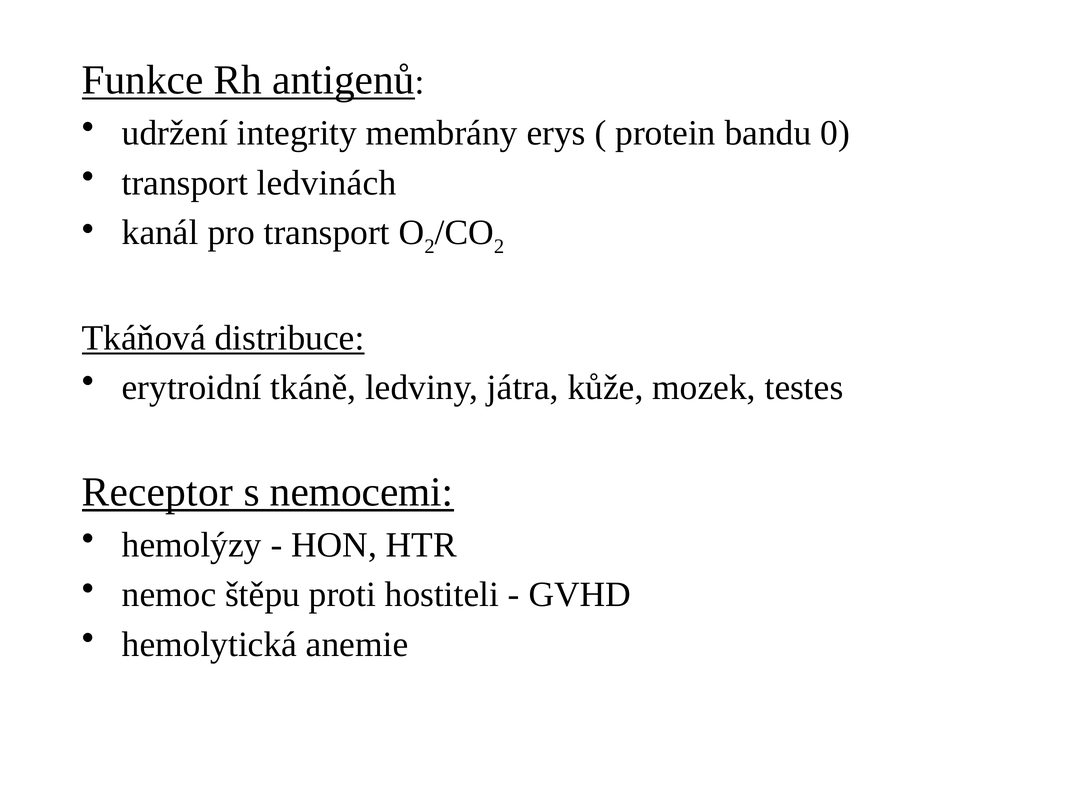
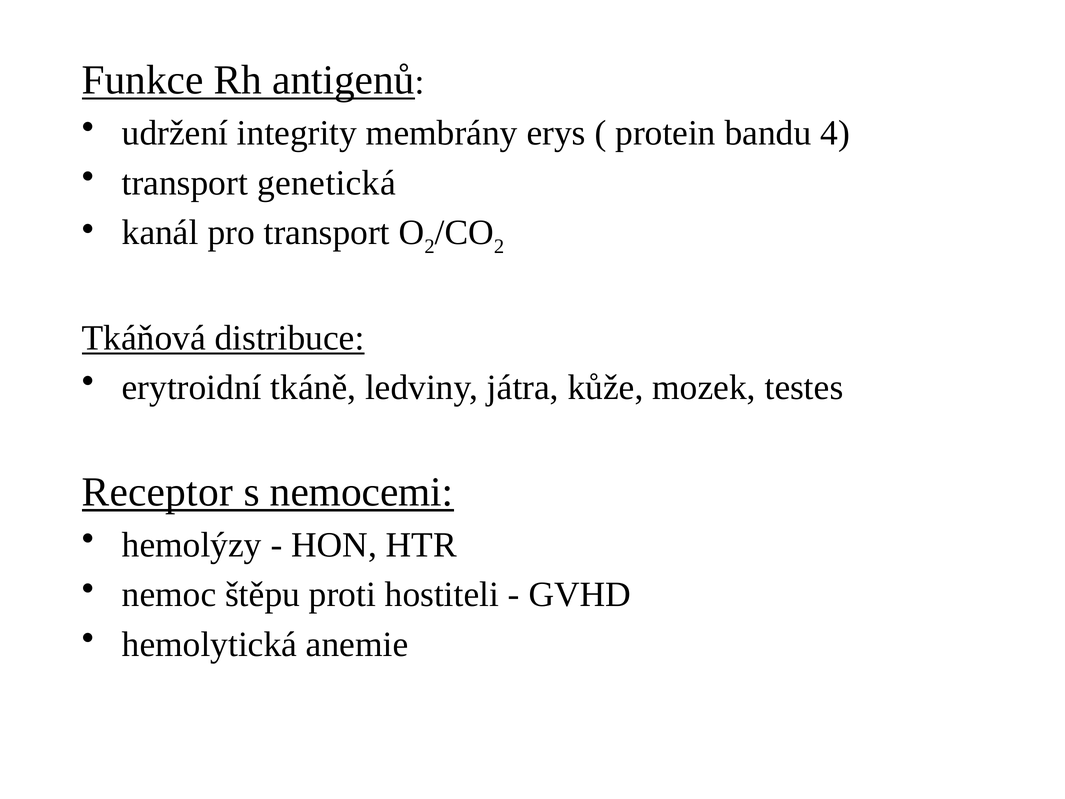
0: 0 -> 4
ledvinách: ledvinách -> genetická
